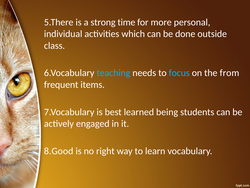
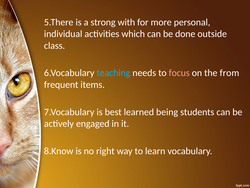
time: time -> with
focus colour: light blue -> pink
8.Good: 8.Good -> 8.Know
